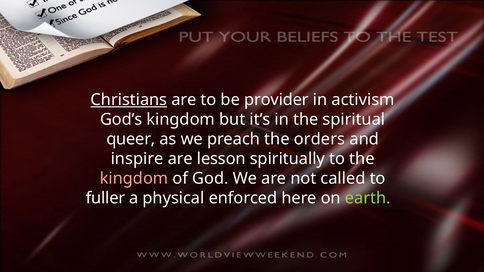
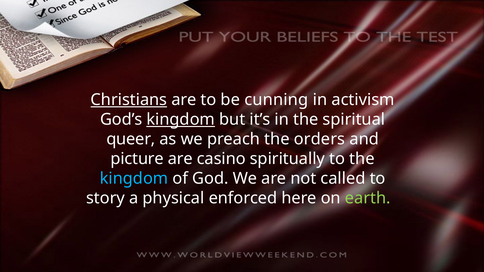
provider: provider -> cunning
kingdom at (181, 120) underline: none -> present
inspire: inspire -> picture
lesson: lesson -> casino
kingdom at (134, 179) colour: pink -> light blue
fuller: fuller -> story
